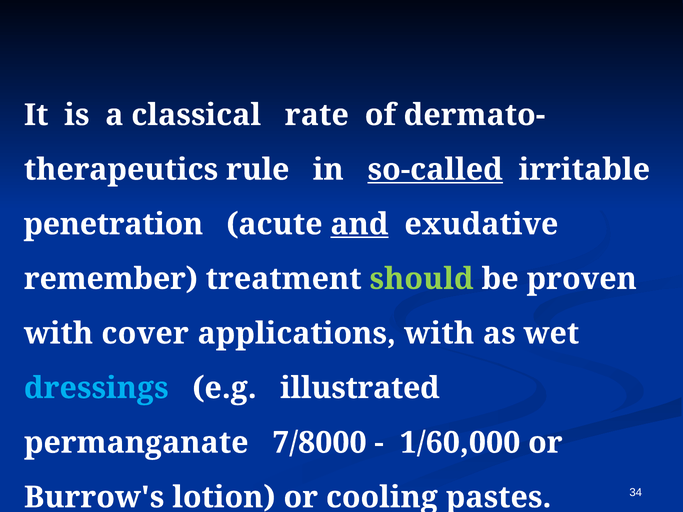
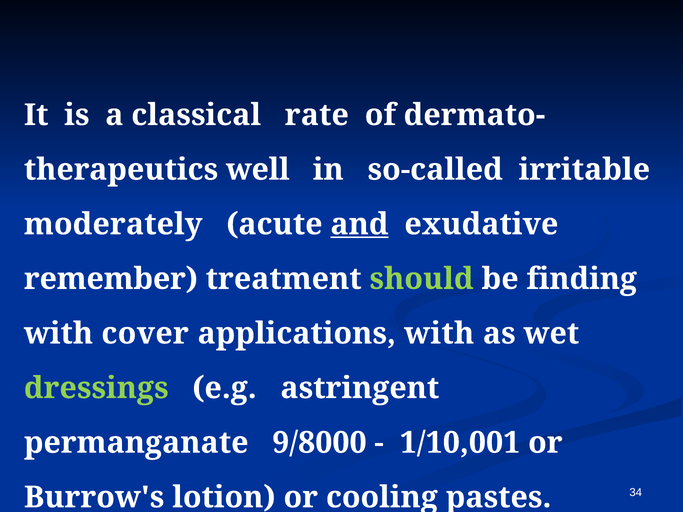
rule: rule -> well
so-called underline: present -> none
penetration: penetration -> moderately
proven: proven -> finding
dressings colour: light blue -> light green
illustrated: illustrated -> astringent
7/8000: 7/8000 -> 9/8000
1/60,000: 1/60,000 -> 1/10,001
